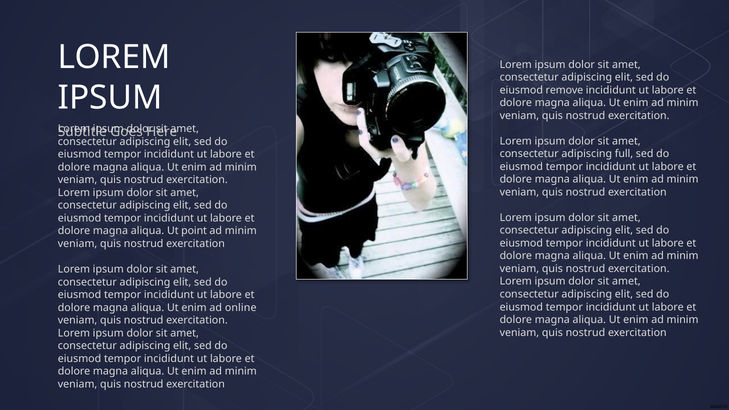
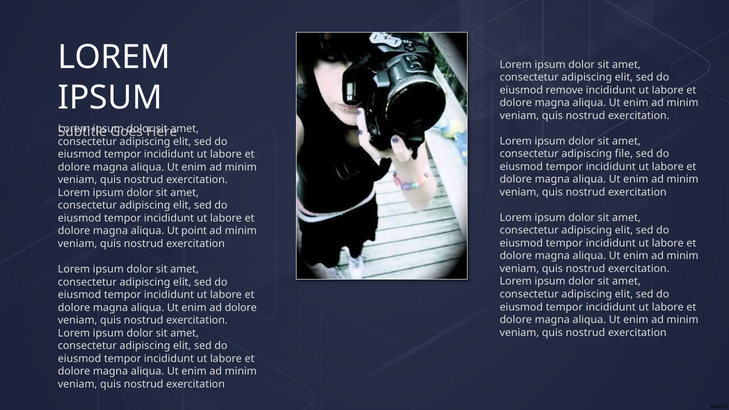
full: full -> file
ad online: online -> dolore
